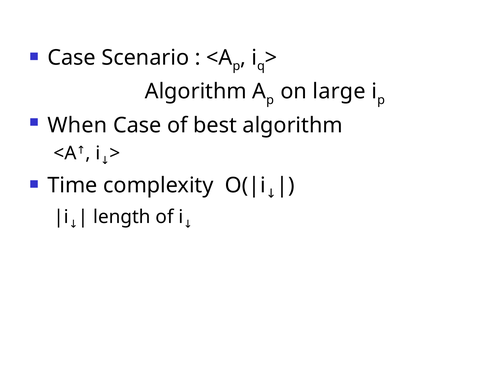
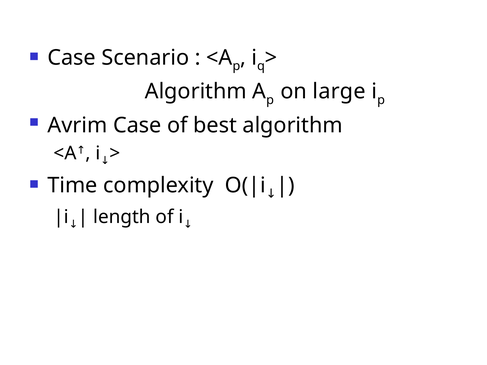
When: When -> Avrim
